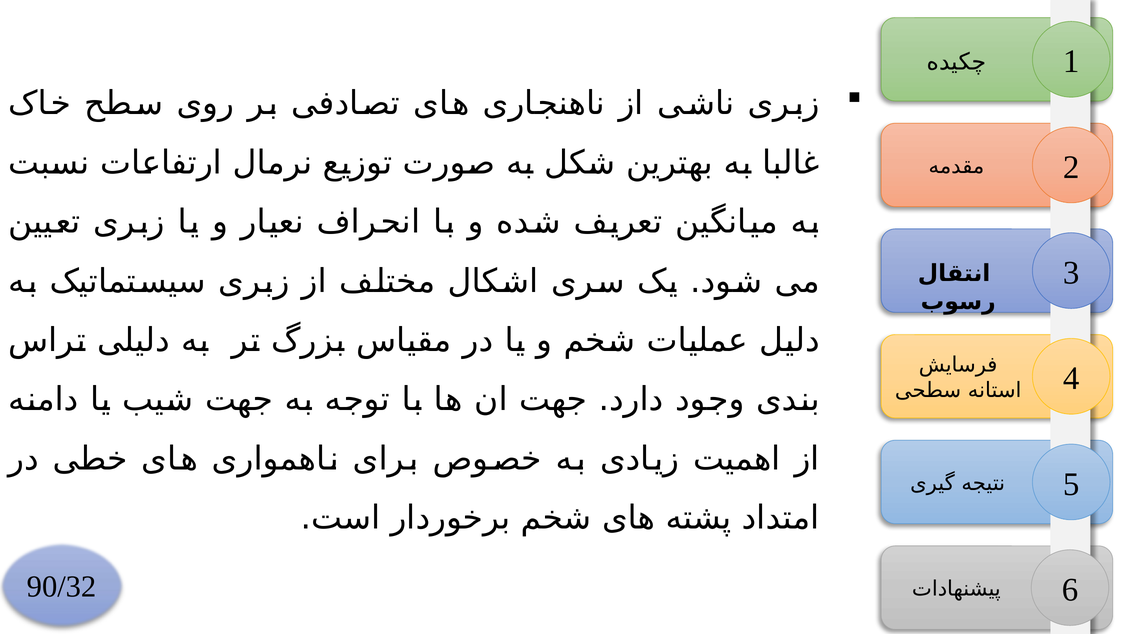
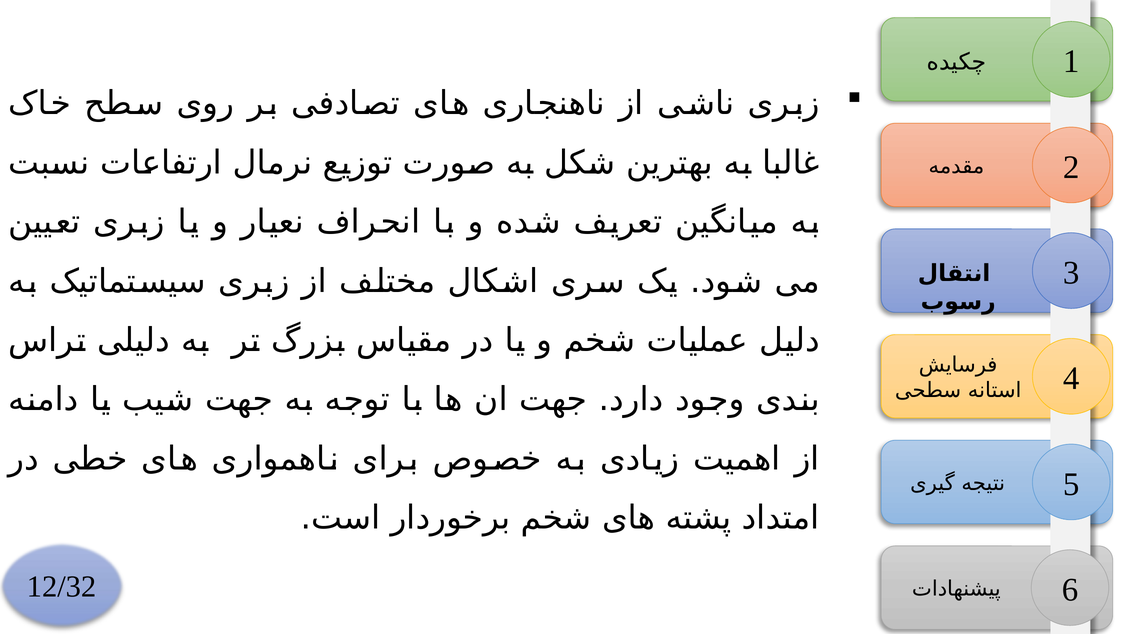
90/32: 90/32 -> 12/32
